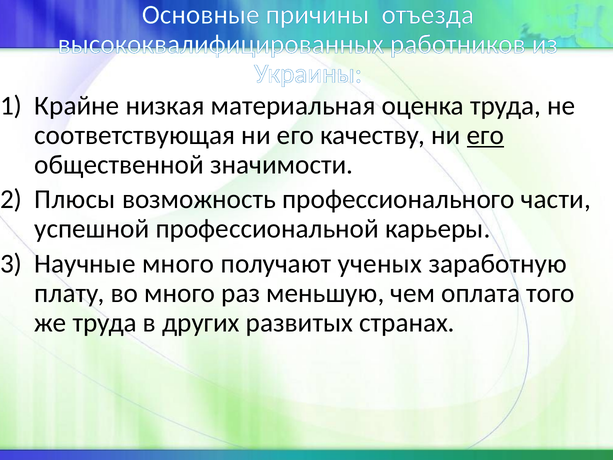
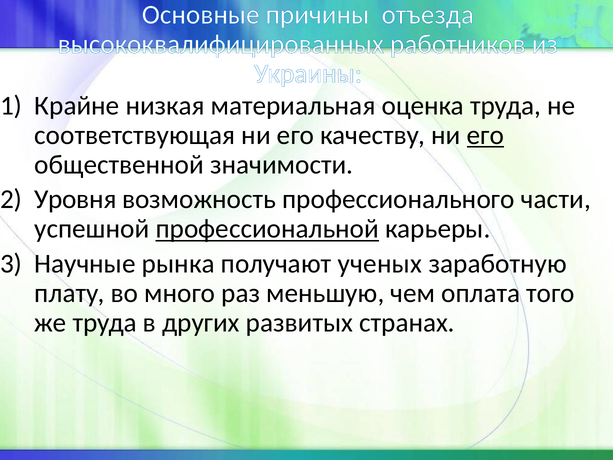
Плюсы: Плюсы -> Уровня
профессиональной underline: none -> present
Научные много: много -> рынка
